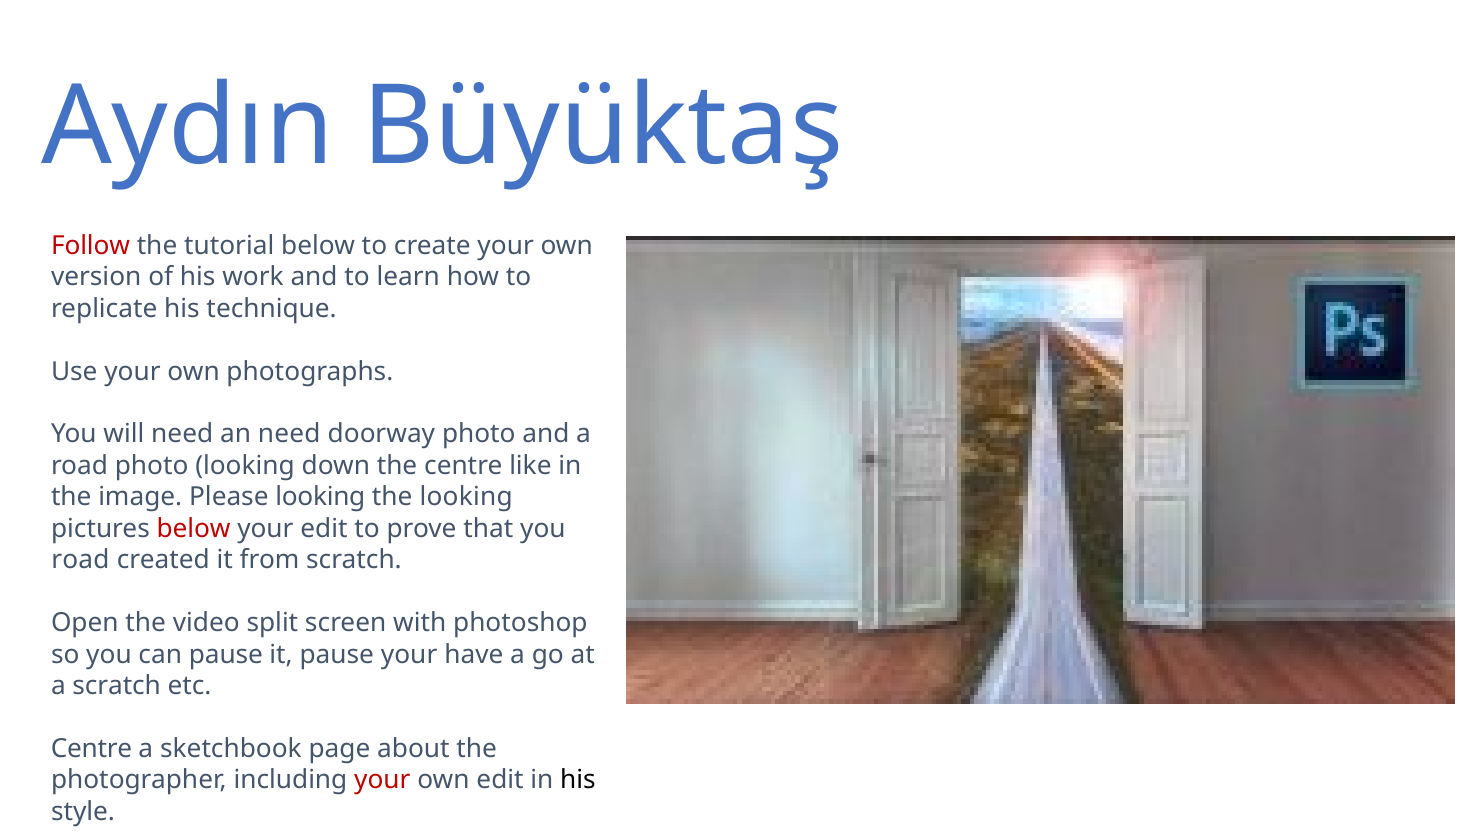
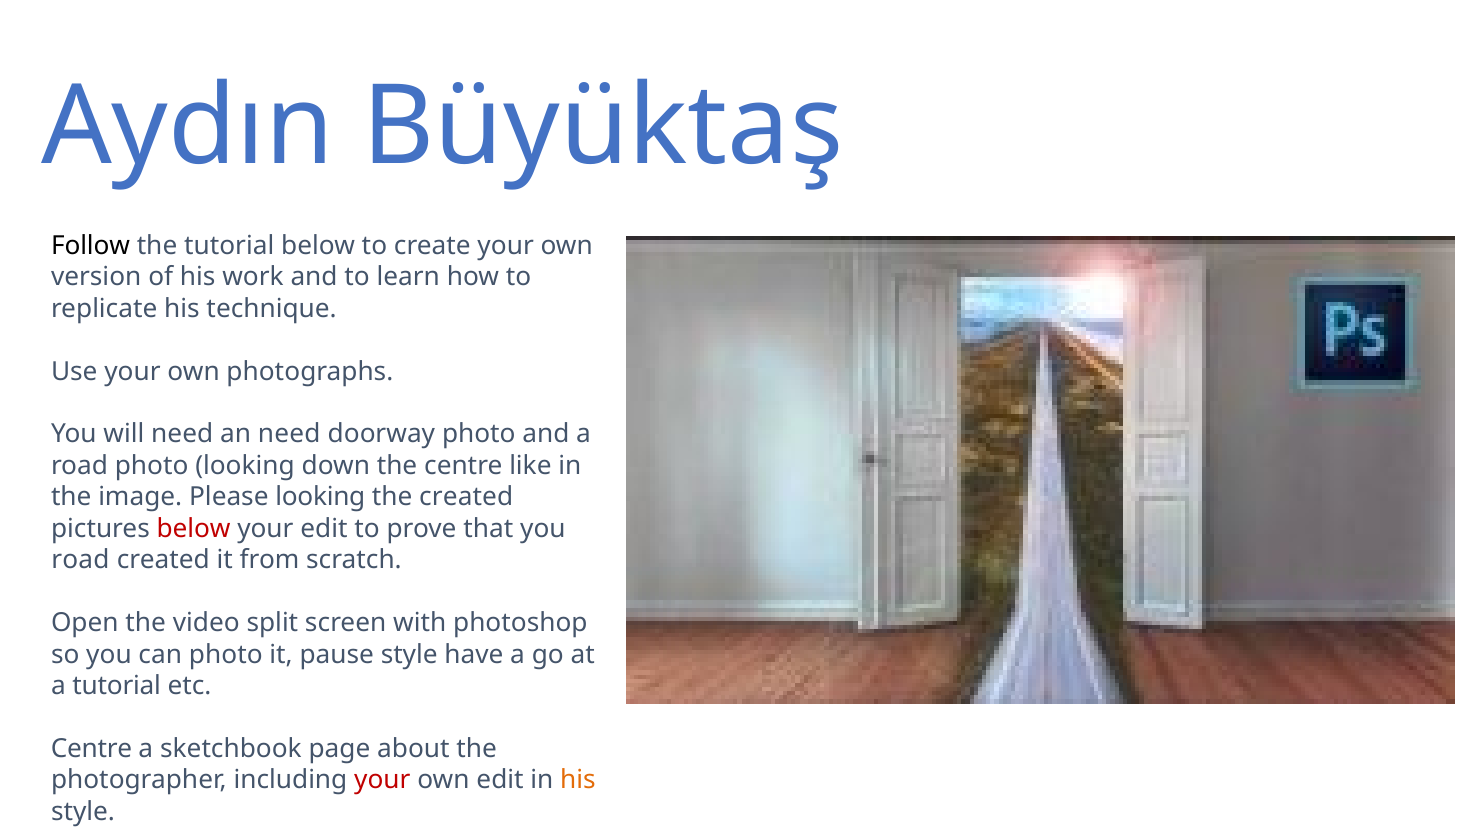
Follow colour: red -> black
the looking: looking -> created
can pause: pause -> photo
pause your: your -> style
a scratch: scratch -> tutorial
his at (578, 781) colour: black -> orange
